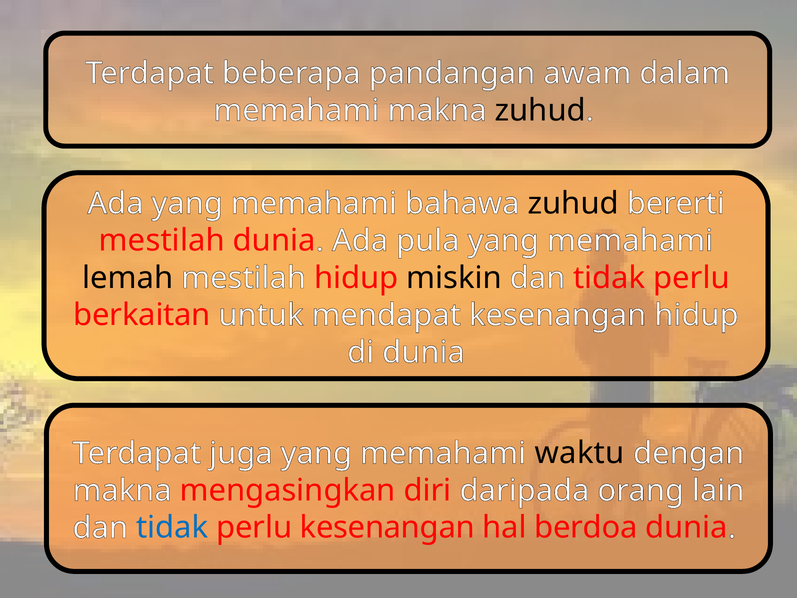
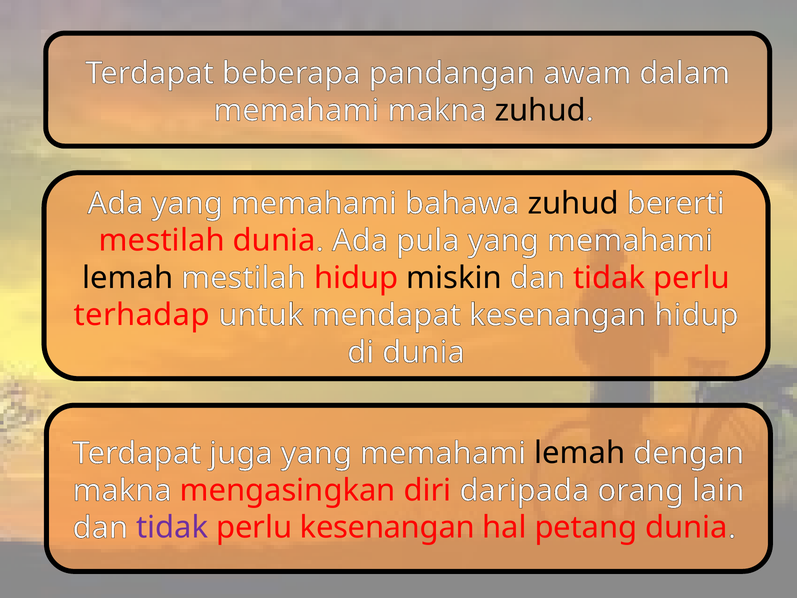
berkaitan: berkaitan -> terhadap
juga yang memahami waktu: waktu -> lemah
tidak at (172, 527) colour: blue -> purple
berdoa: berdoa -> petang
